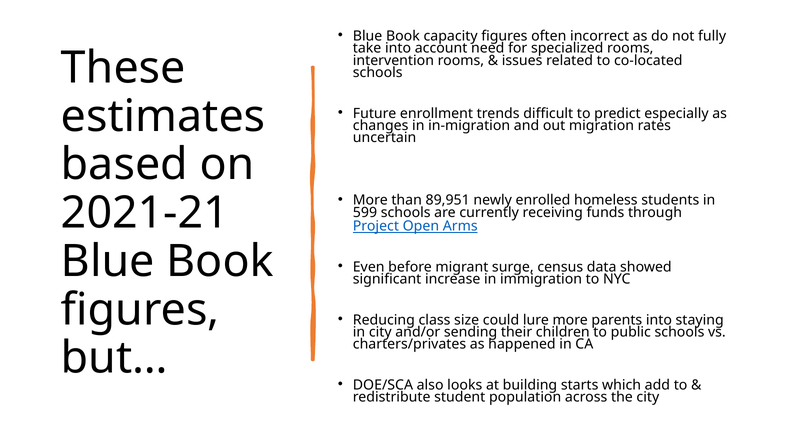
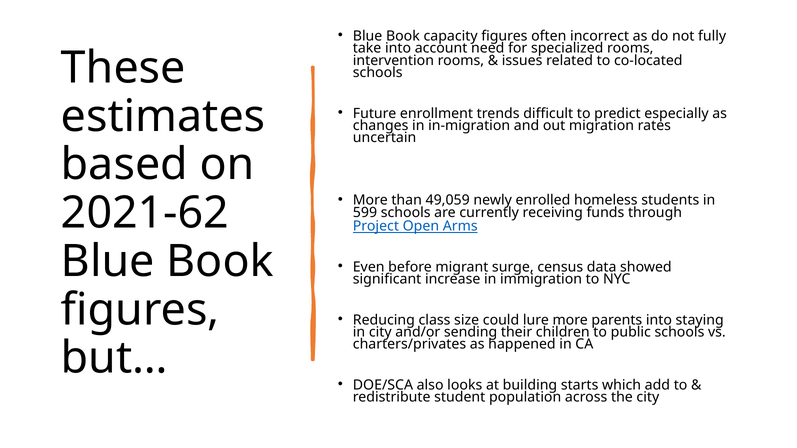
89,951: 89,951 -> 49,059
2021-21: 2021-21 -> 2021-62
